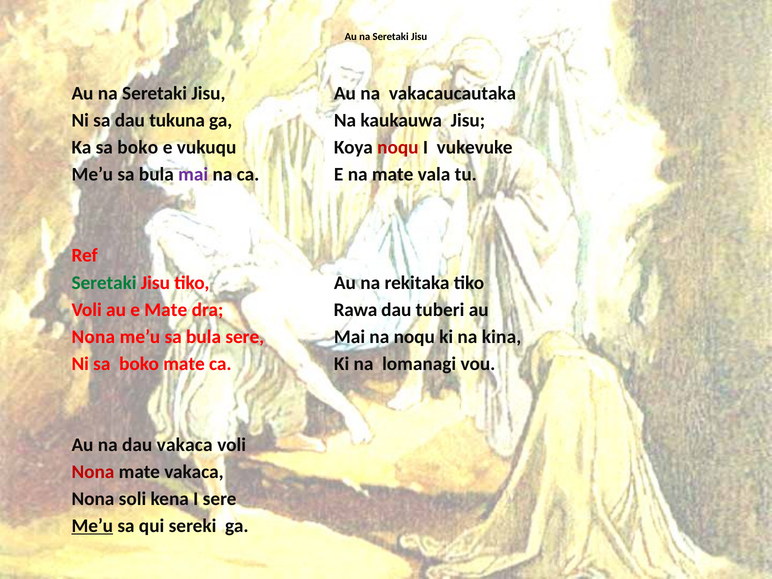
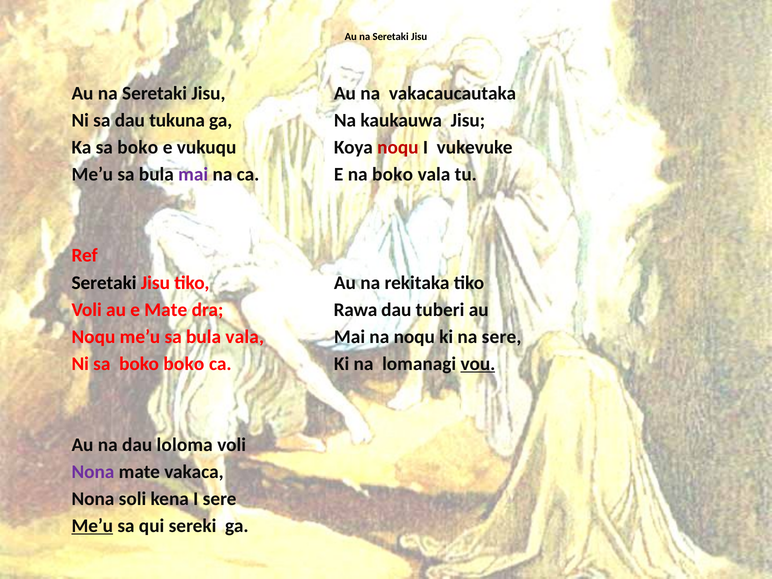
na mate: mate -> boko
Seretaki at (104, 283) colour: green -> black
Nona at (93, 337): Nona -> Noqu
bula sere: sere -> vala
na kina: kina -> sere
boko mate: mate -> boko
vou underline: none -> present
dau vakaca: vakaca -> loloma
Nona at (93, 472) colour: red -> purple
